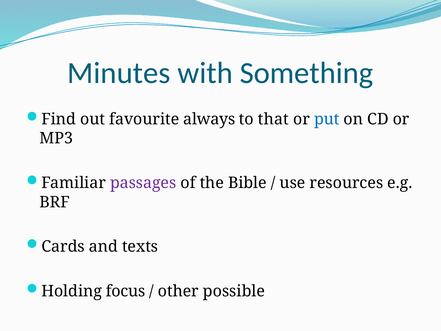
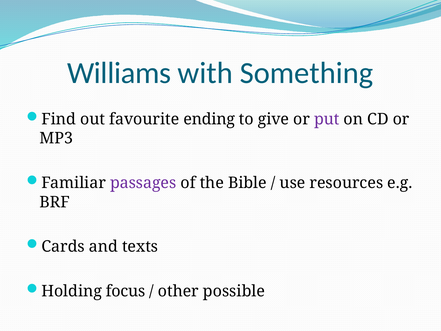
Minutes: Minutes -> Williams
always: always -> ending
that: that -> give
put colour: blue -> purple
